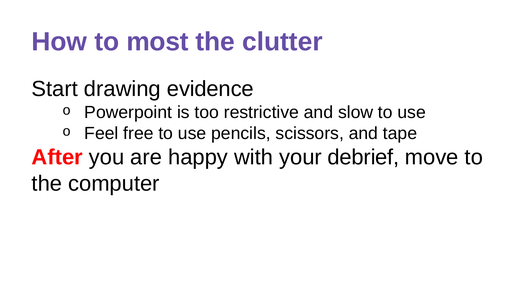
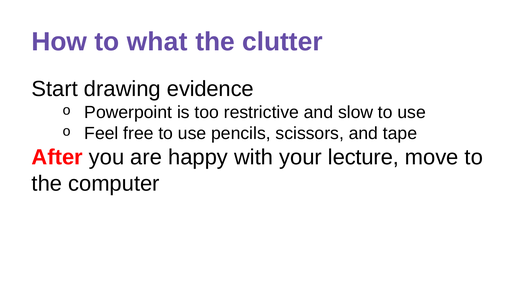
most: most -> what
debrief: debrief -> lecture
